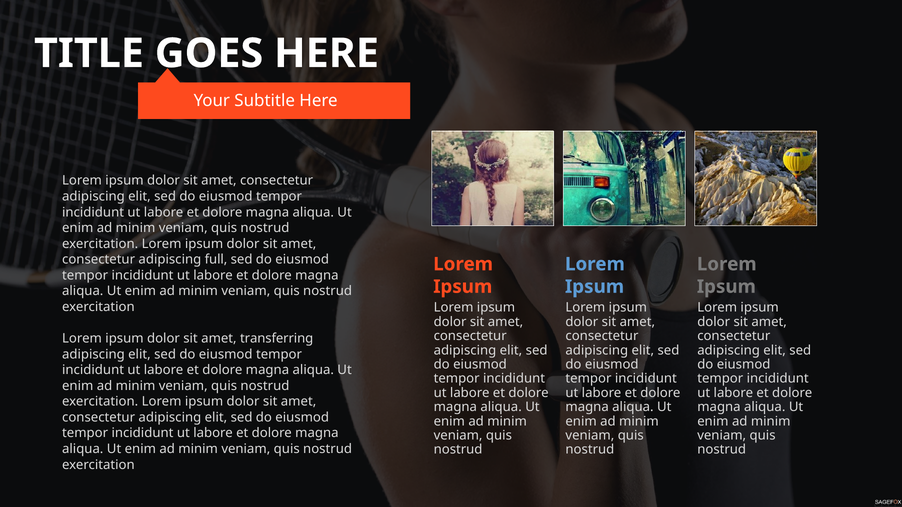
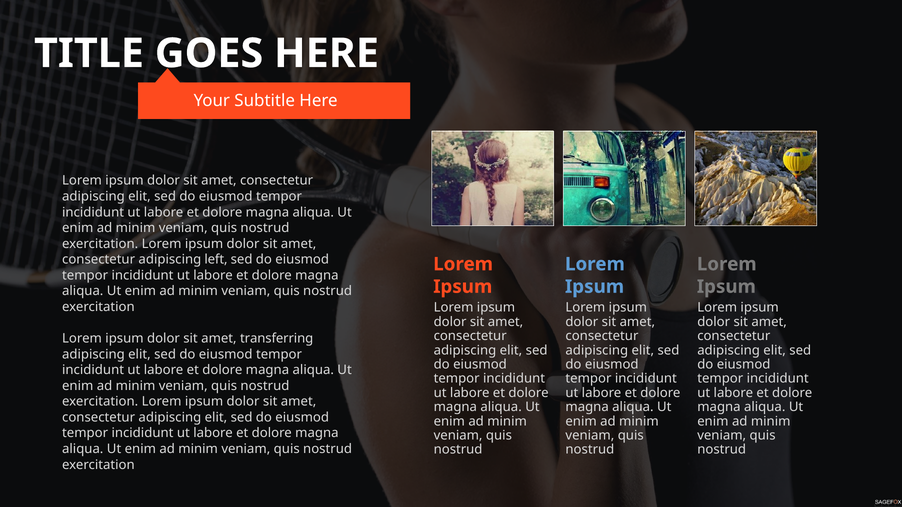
full: full -> left
